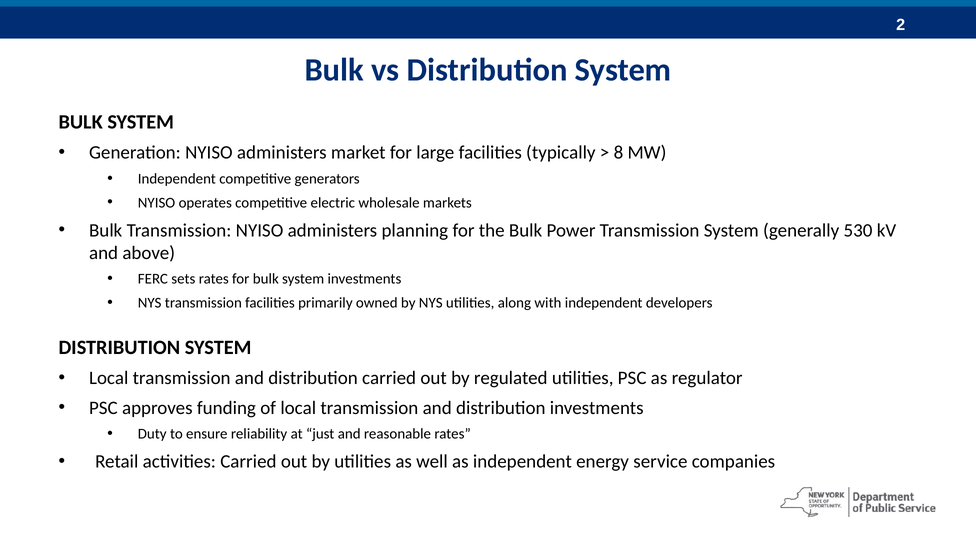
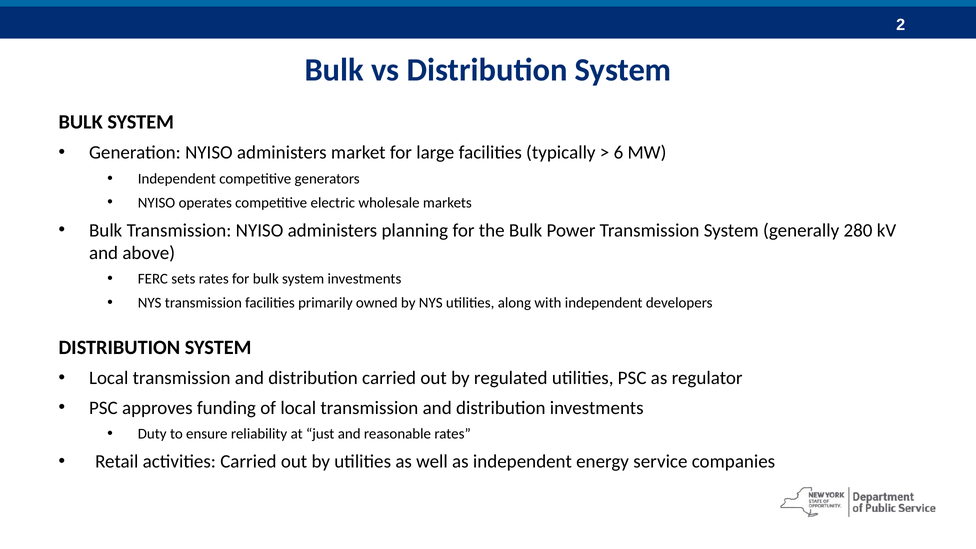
8: 8 -> 6
530: 530 -> 280
